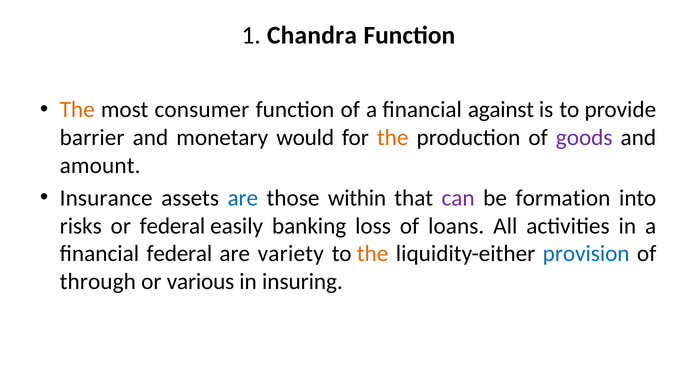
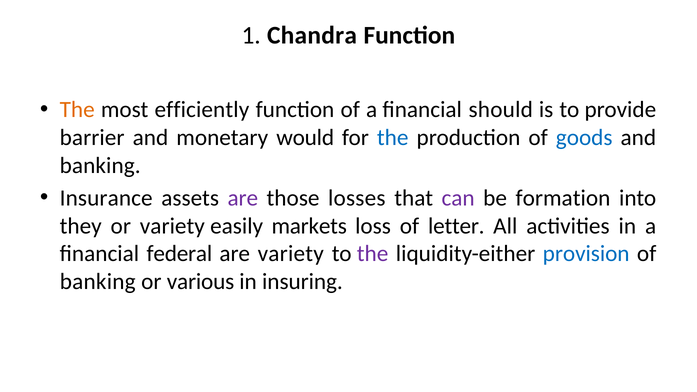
consumer: consumer -> efficiently
against: against -> should
the at (393, 138) colour: orange -> blue
goods colour: purple -> blue
amount at (100, 165): amount -> banking
are at (243, 198) colour: blue -> purple
within: within -> losses
risks: risks -> they
or federal: federal -> variety
banking: banking -> markets
loans: loans -> letter
the at (373, 254) colour: orange -> purple
through at (98, 282): through -> banking
